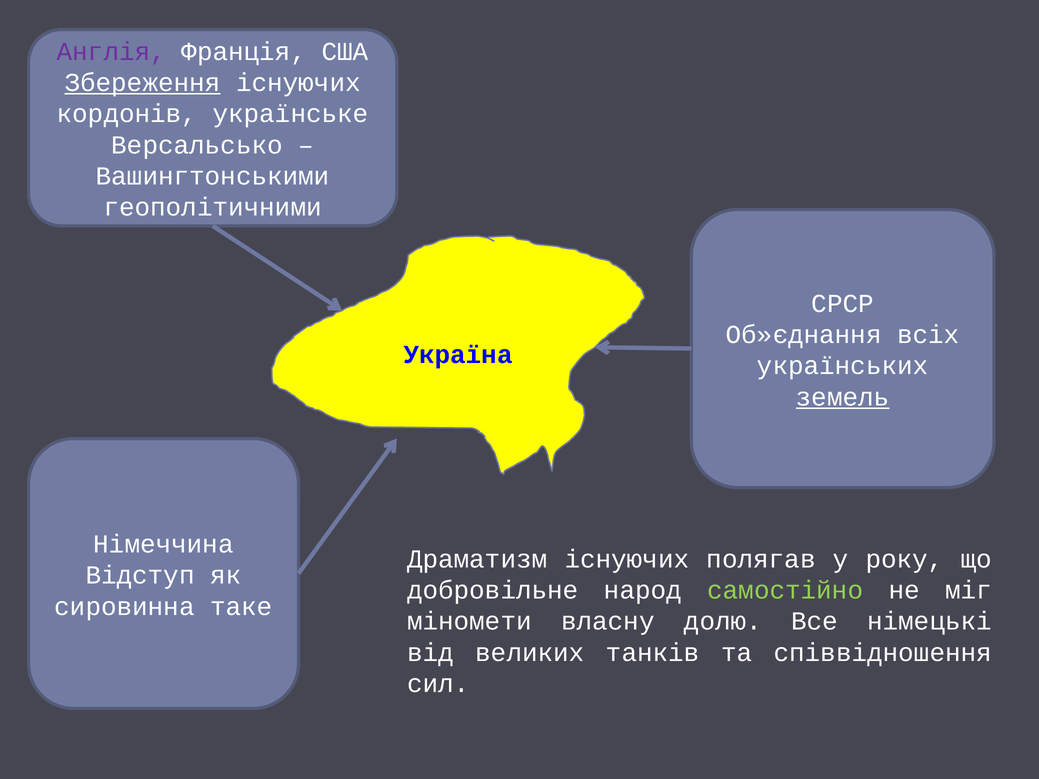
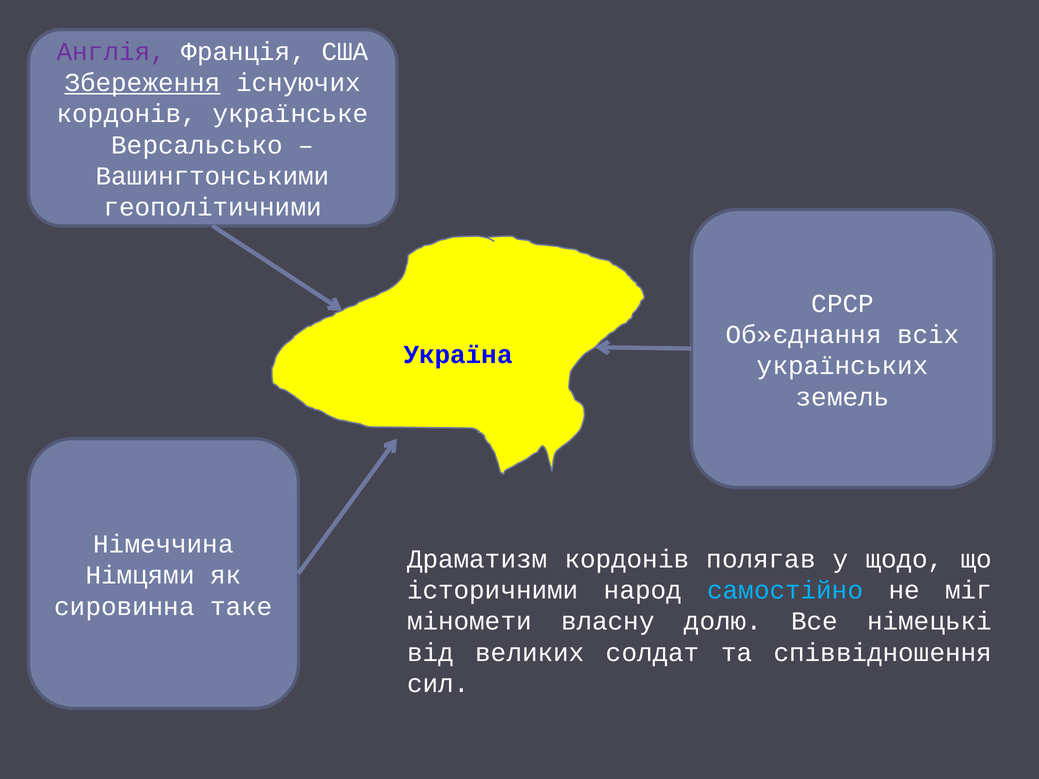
земель underline: present -> none
Драматизм існуючих: існуючих -> кордонів
року: року -> щодо
Відступ: Відступ -> Німцями
добровільне: добровільне -> історичними
самостійно colour: light green -> light blue
танків: танків -> солдат
